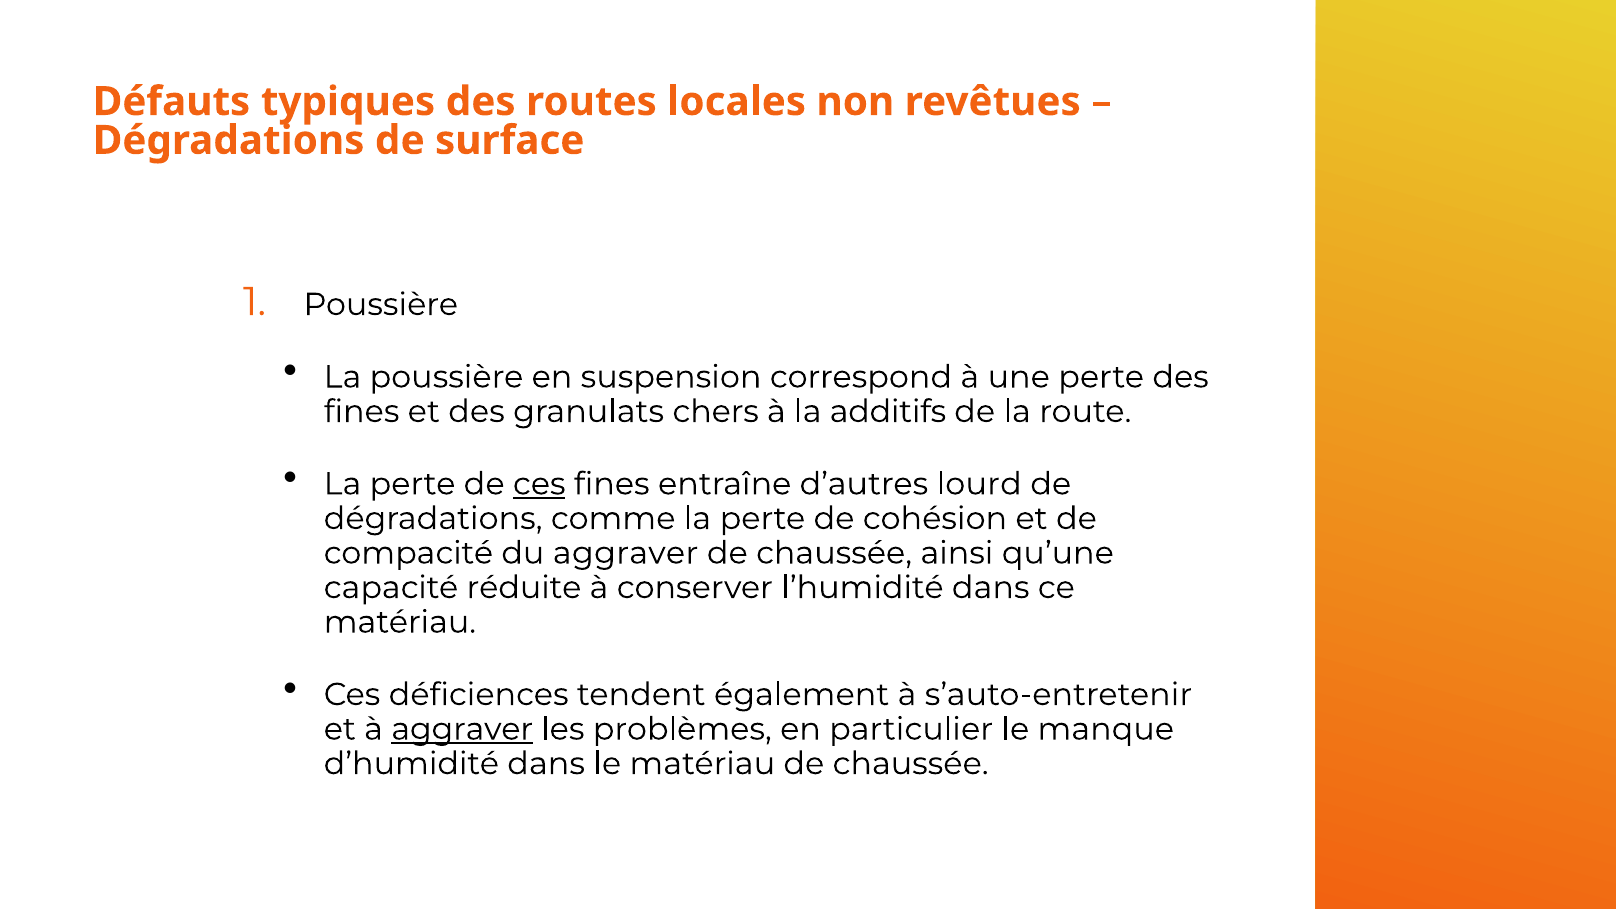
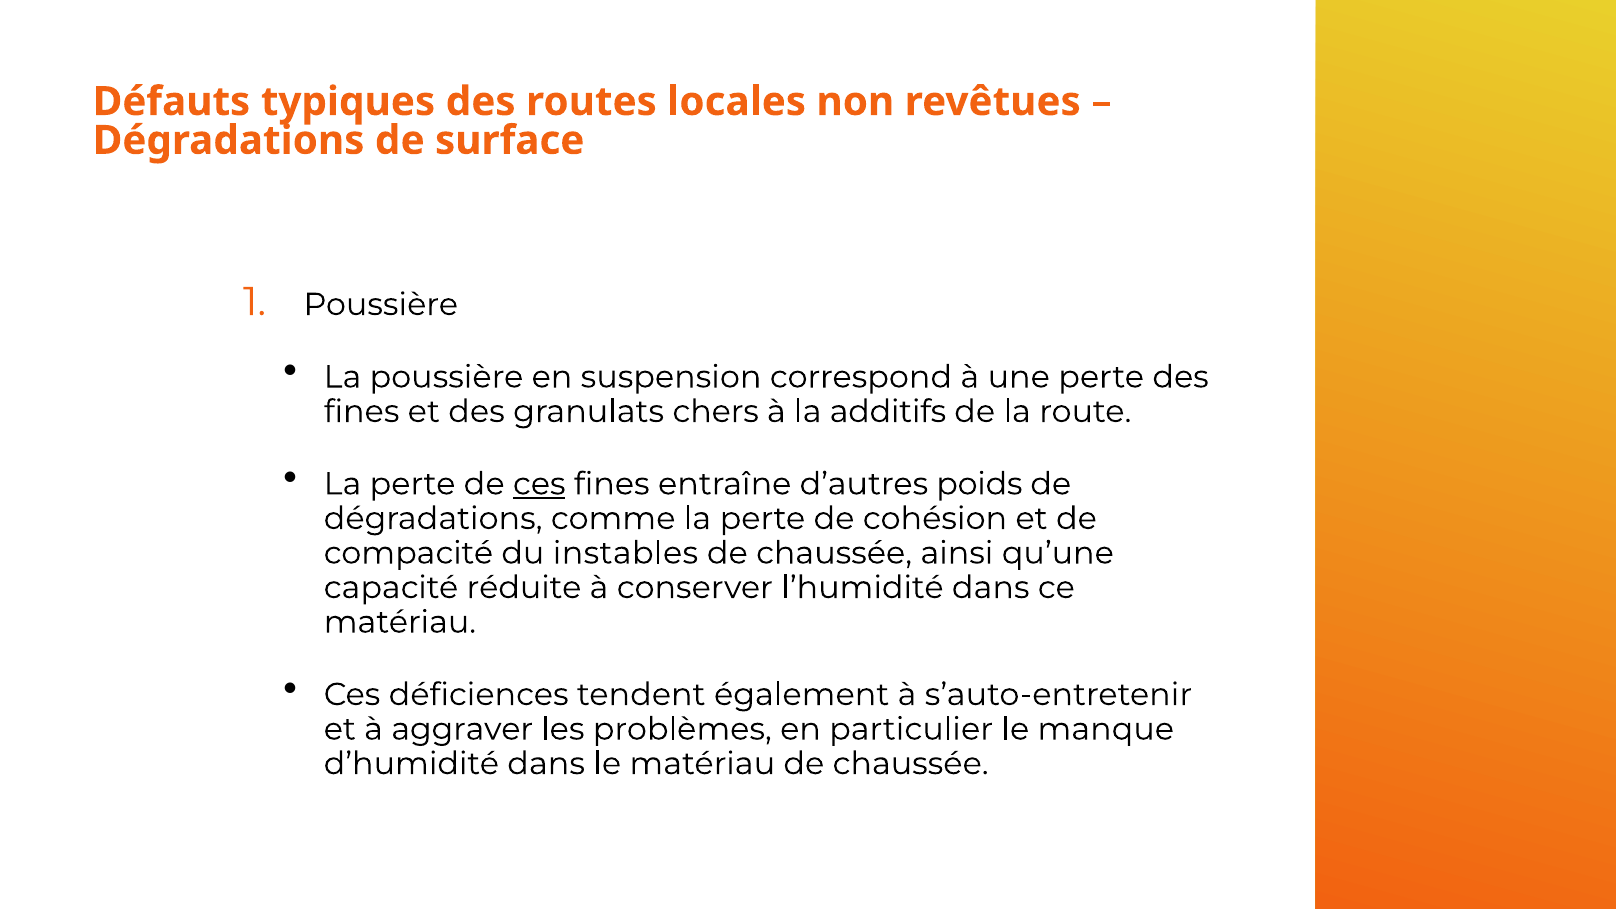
lourd: lourd -> poids
du aggraver: aggraver -> instables
aggraver at (462, 729) underline: present -> none
